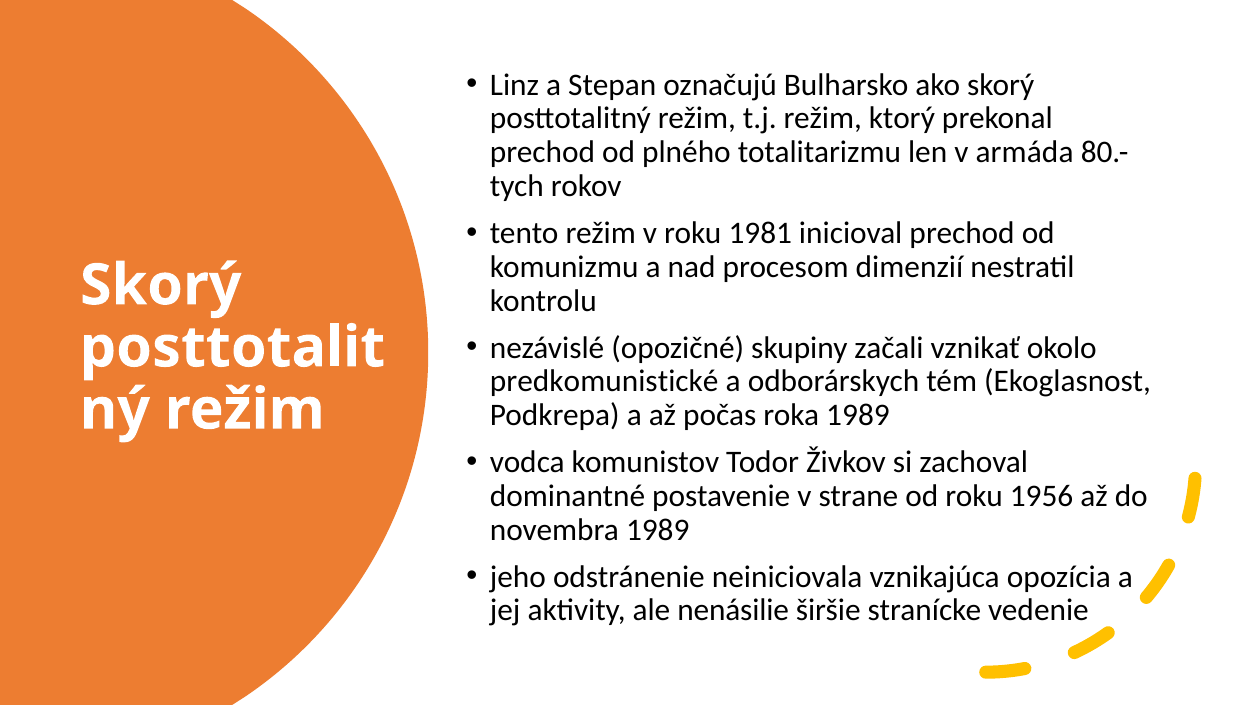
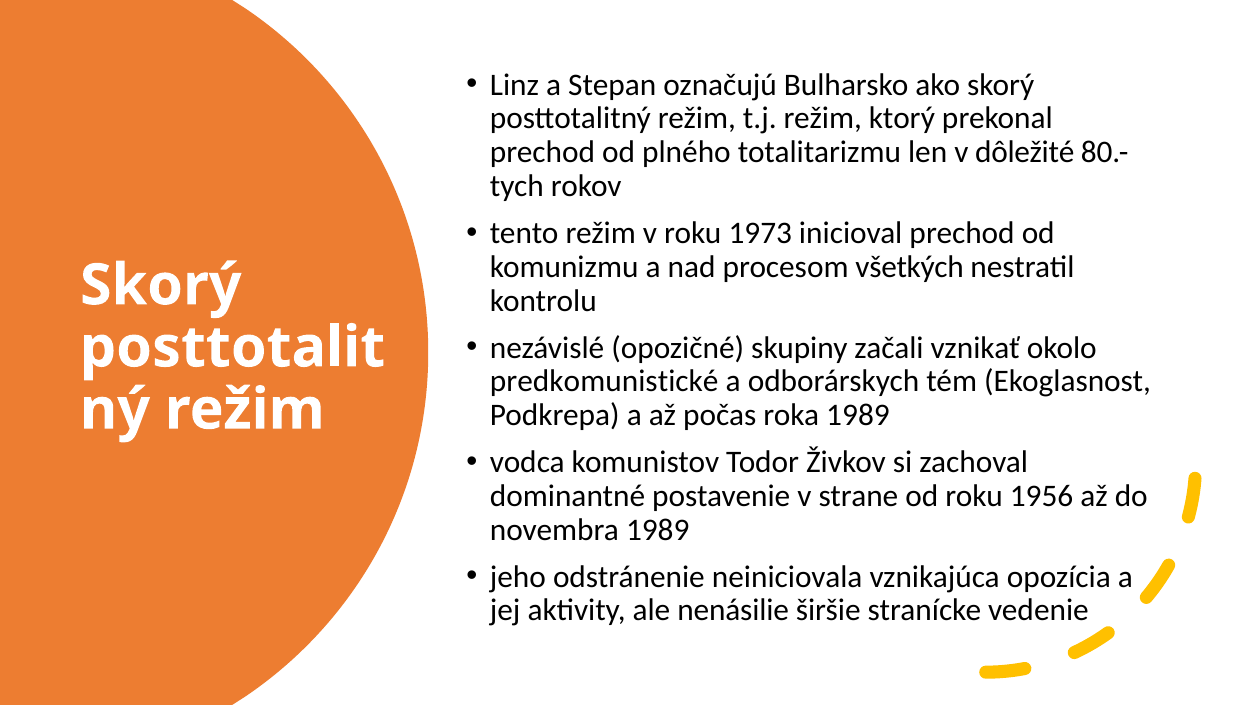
armáda: armáda -> dôležité
1981: 1981 -> 1973
dimenzií: dimenzií -> všetkých
